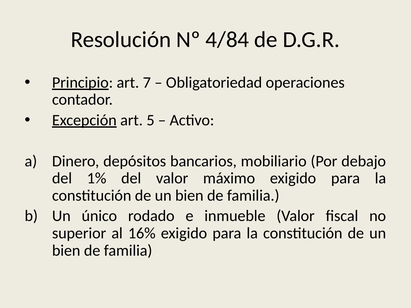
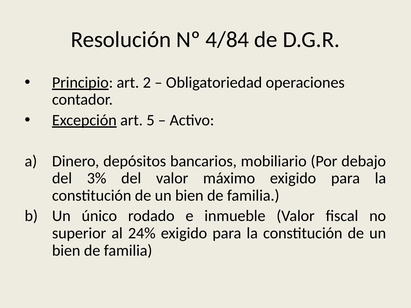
7: 7 -> 2
1%: 1% -> 3%
16%: 16% -> 24%
